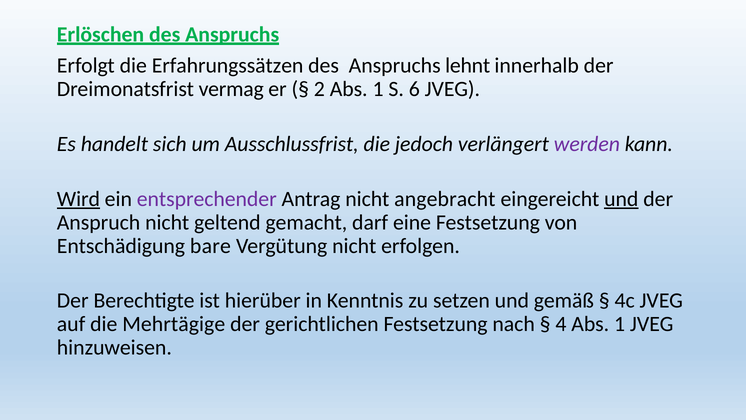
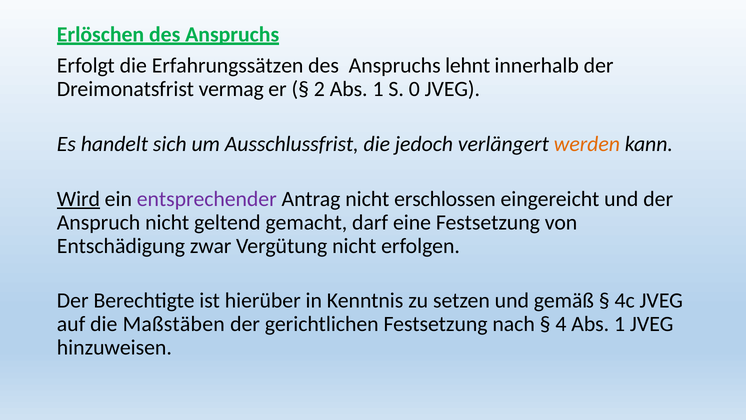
6: 6 -> 0
werden colour: purple -> orange
angebracht: angebracht -> erschlossen
und at (621, 199) underline: present -> none
bare: bare -> zwar
Mehrtägige: Mehrtägige -> Maßstäben
